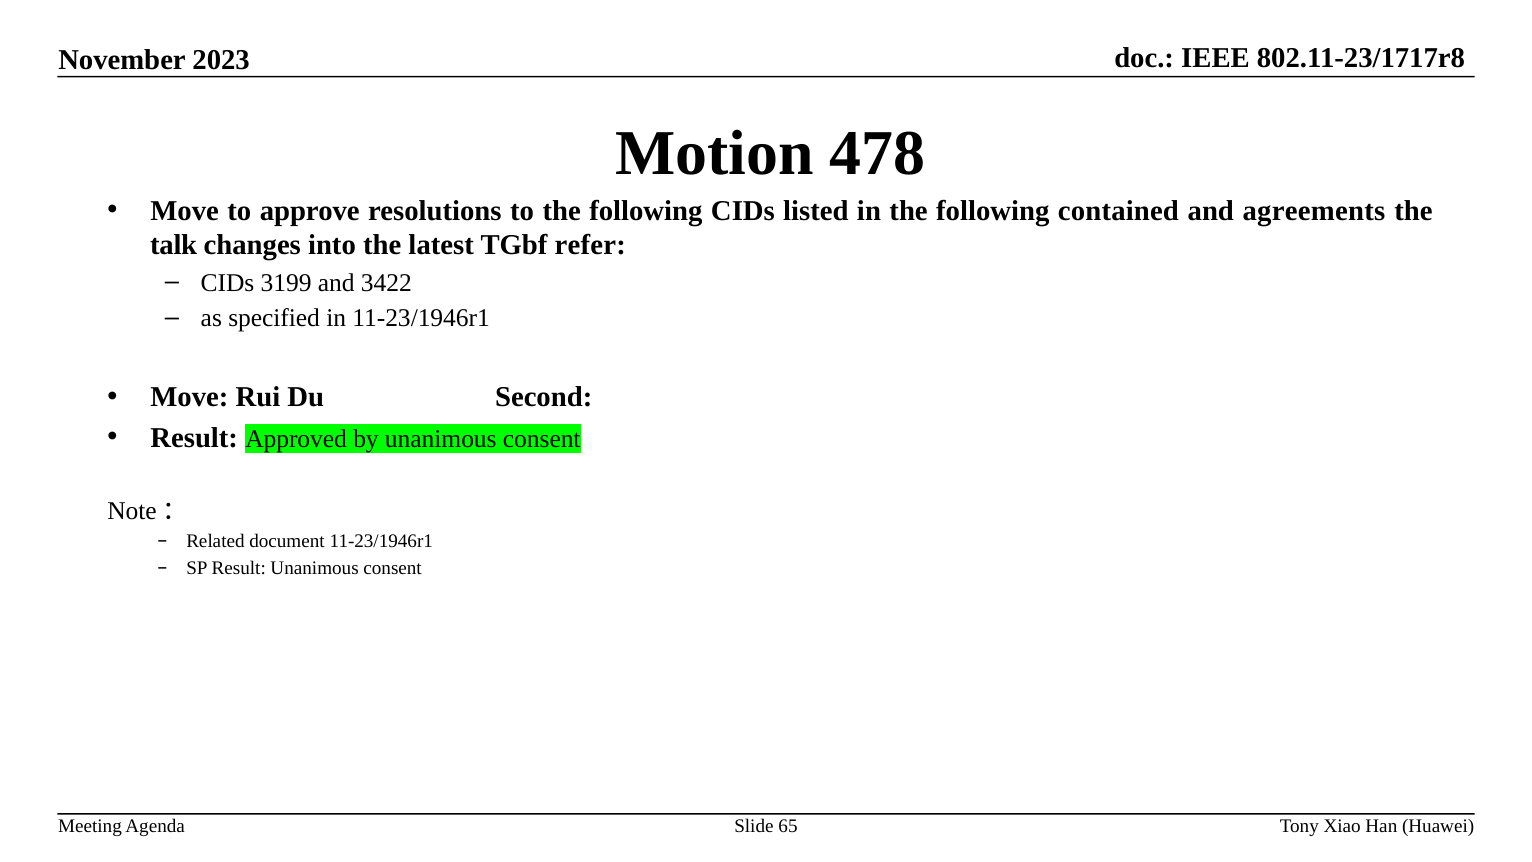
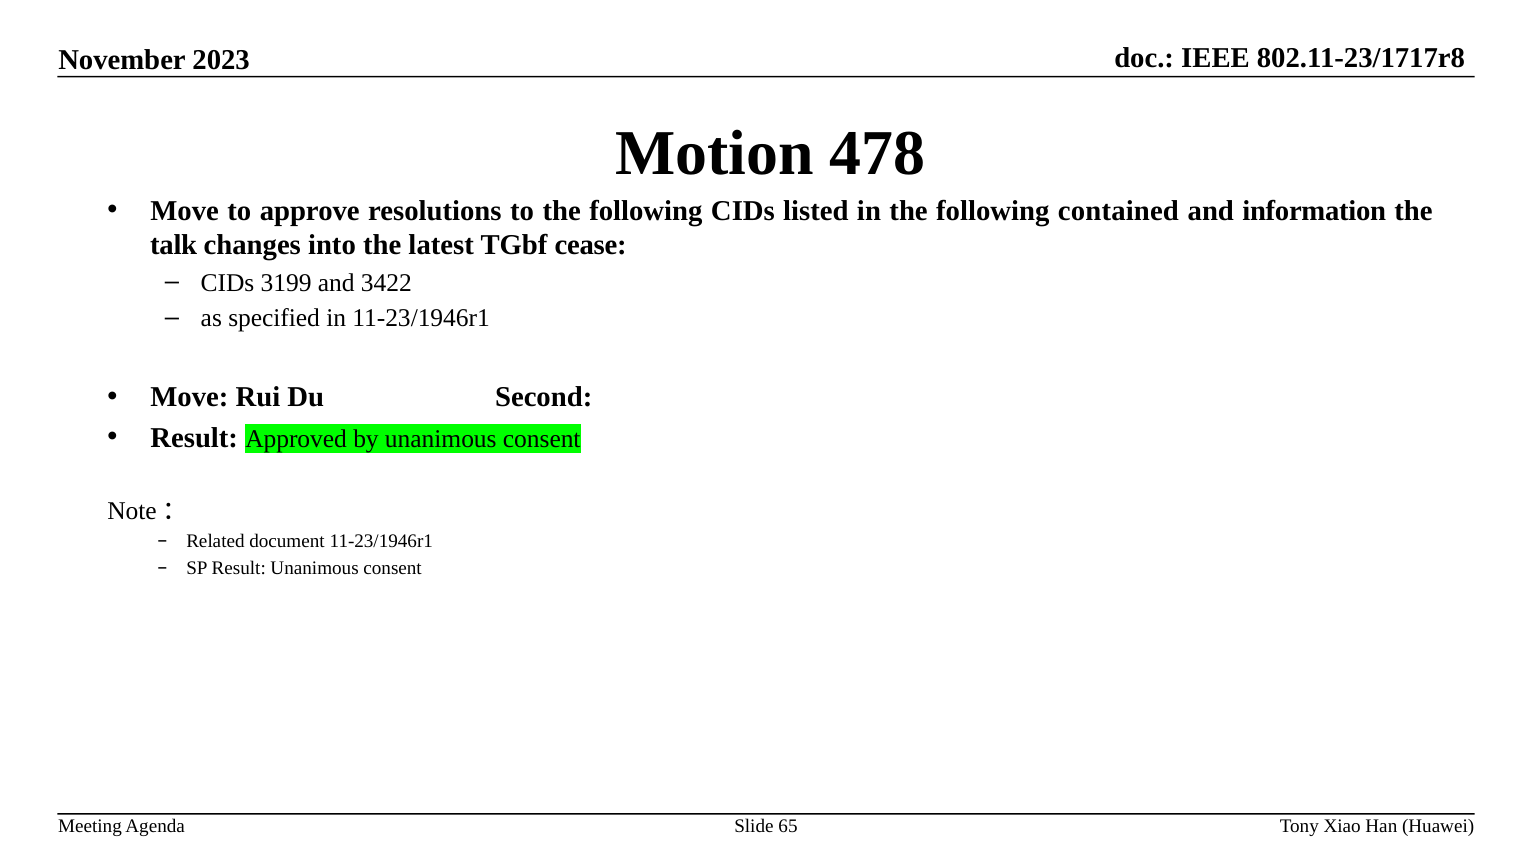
agreements: agreements -> information
refer: refer -> cease
